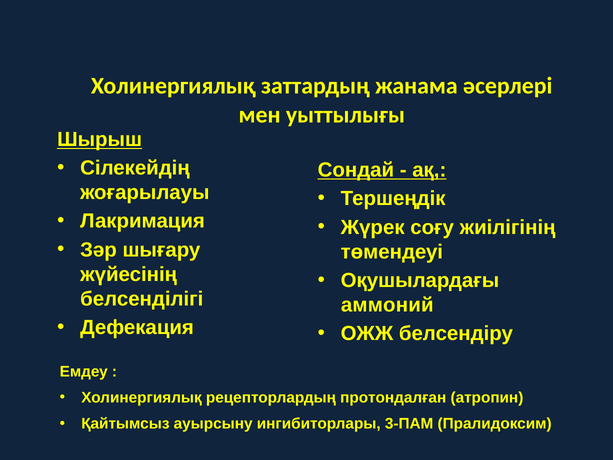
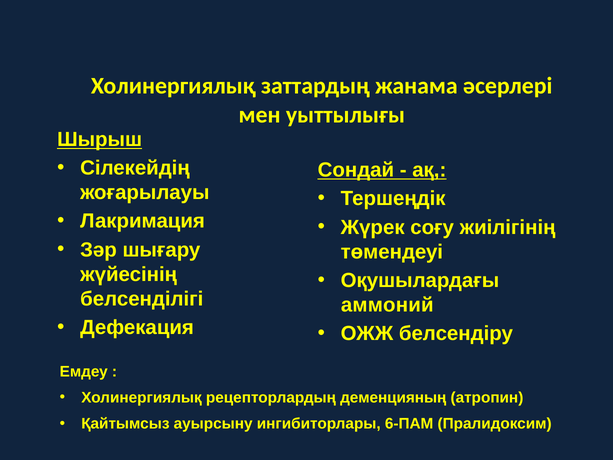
протондалған: протондалған -> деменцияның
3-ПАМ: 3-ПАМ -> 6-ПАМ
